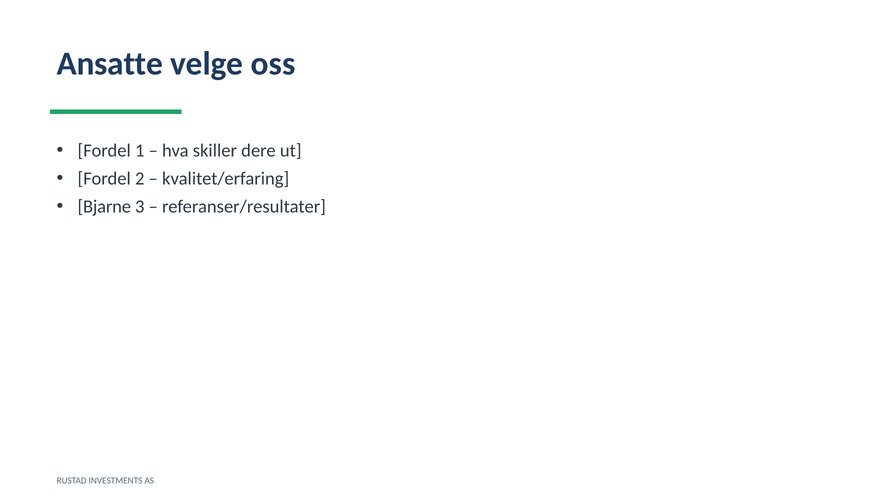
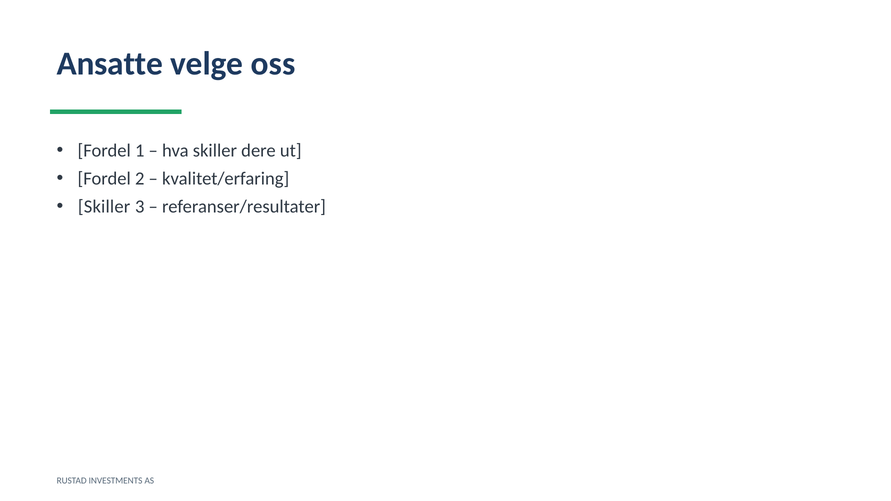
Bjarne at (104, 207): Bjarne -> Skiller
